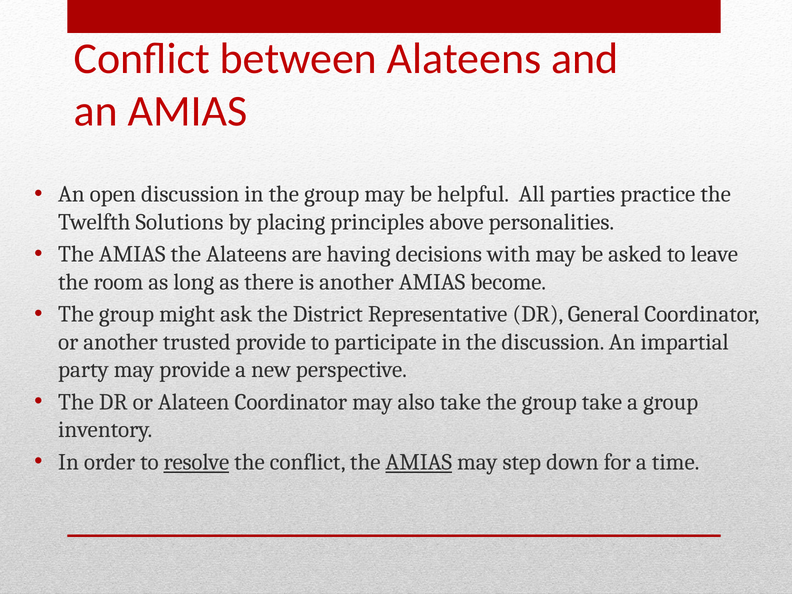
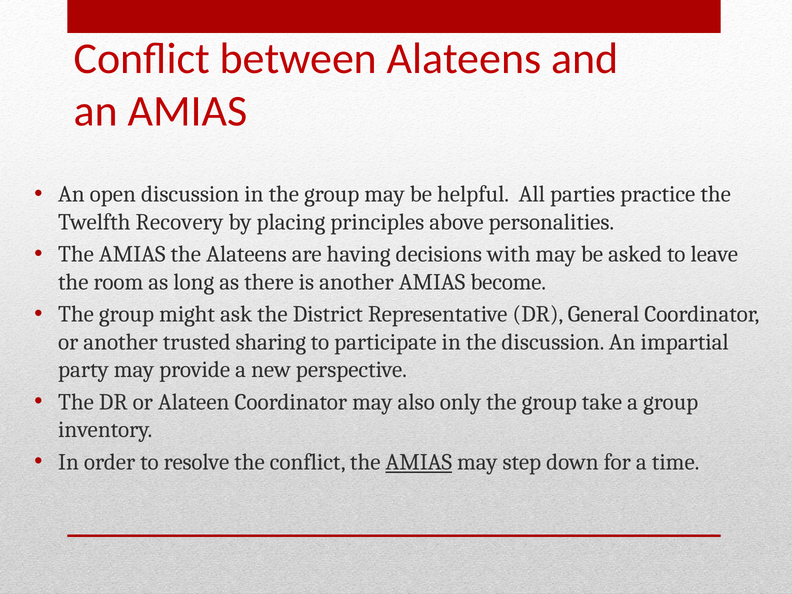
Solutions: Solutions -> Recovery
trusted provide: provide -> sharing
also take: take -> only
resolve underline: present -> none
